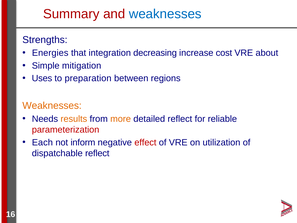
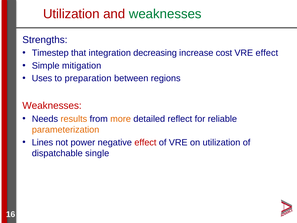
Summary at (71, 14): Summary -> Utilization
weaknesses at (165, 14) colour: blue -> green
Energies: Energies -> Timestep
VRE about: about -> effect
Weaknesses at (52, 106) colour: orange -> red
parameterization colour: red -> orange
Each: Each -> Lines
inform: inform -> power
dispatchable reflect: reflect -> single
